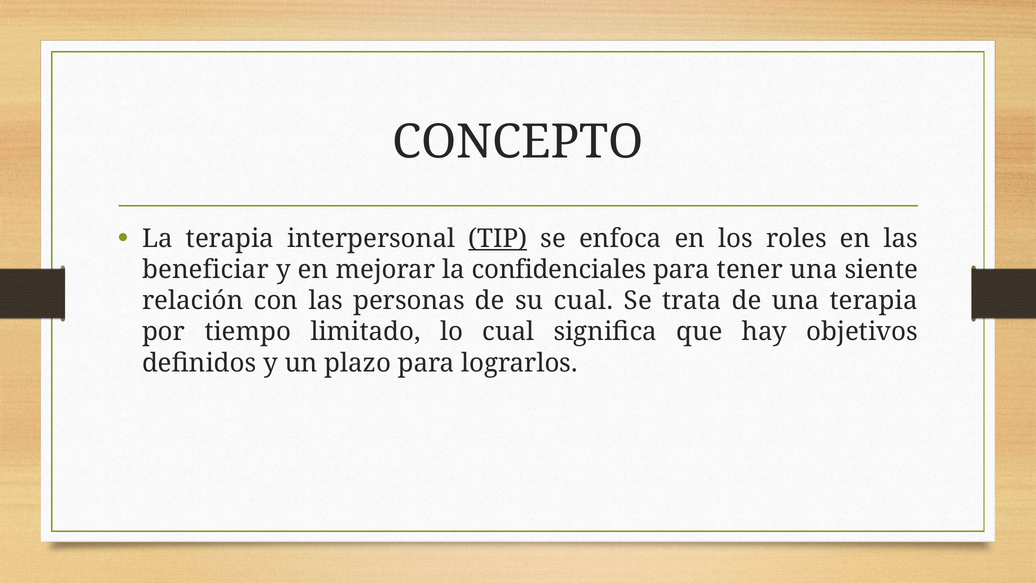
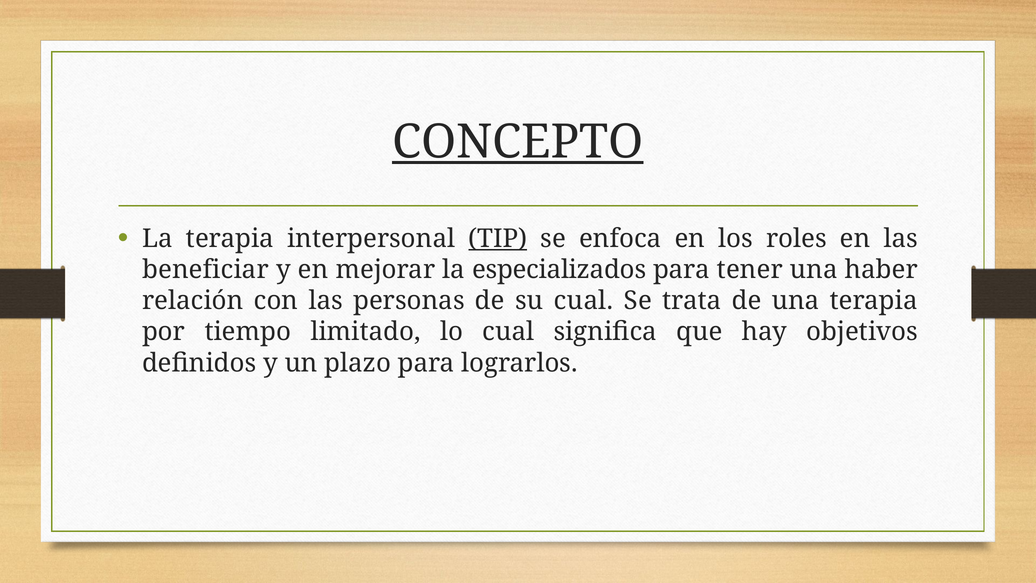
CONCEPTO underline: none -> present
confidenciales: confidenciales -> especializados
siente: siente -> haber
